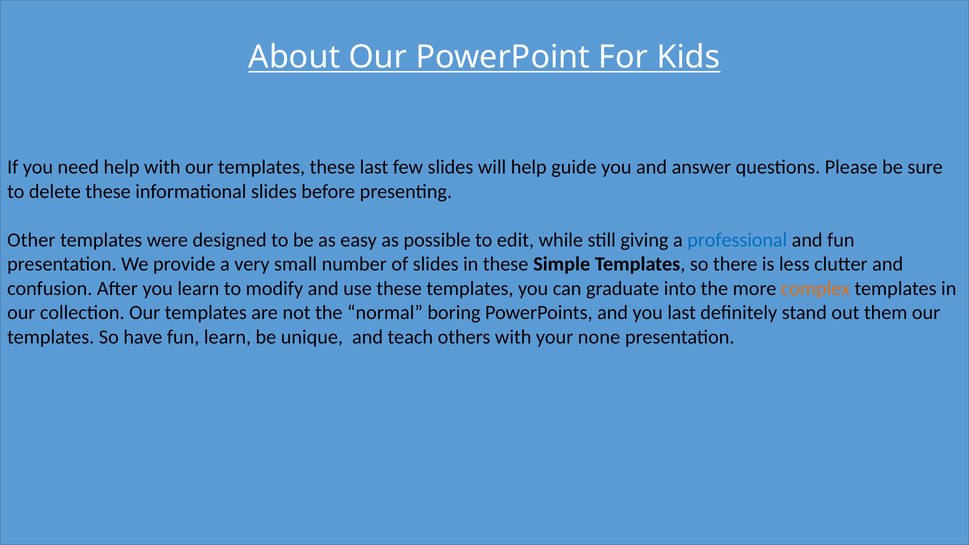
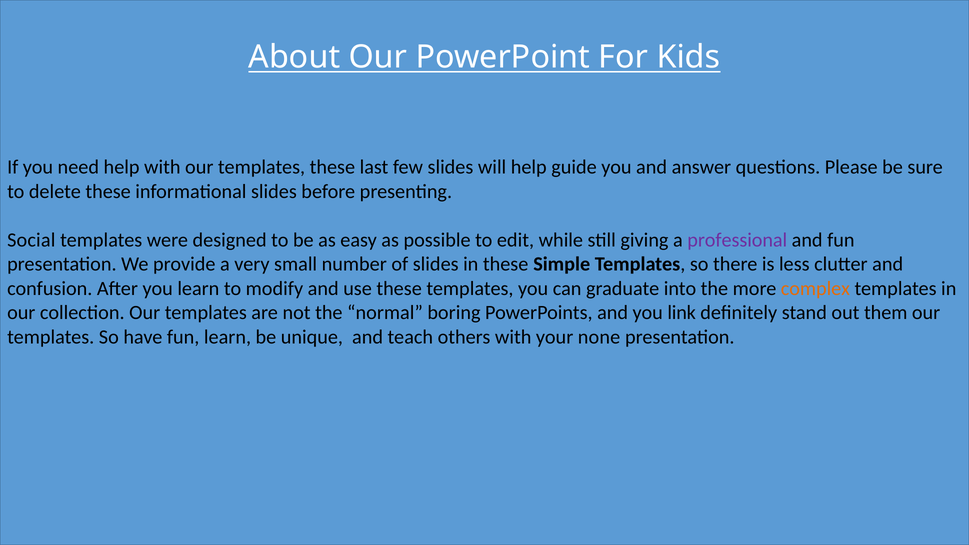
Other: Other -> Social
professional colour: blue -> purple
you last: last -> link
